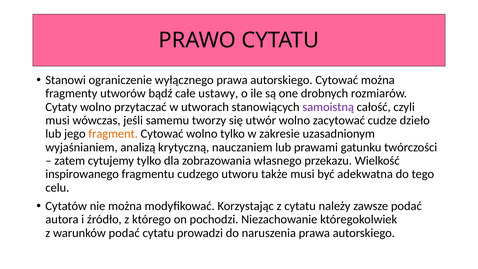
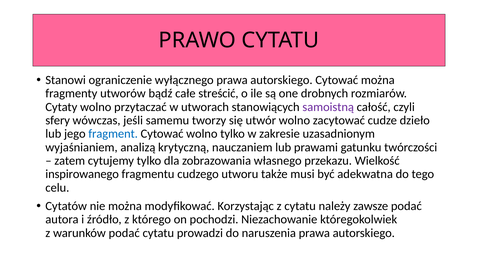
ustawy: ustawy -> streścić
musi at (58, 120): musi -> sfery
fragment colour: orange -> blue
